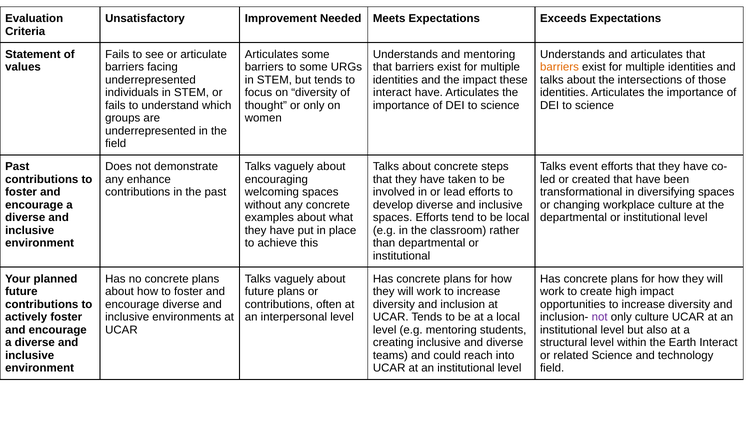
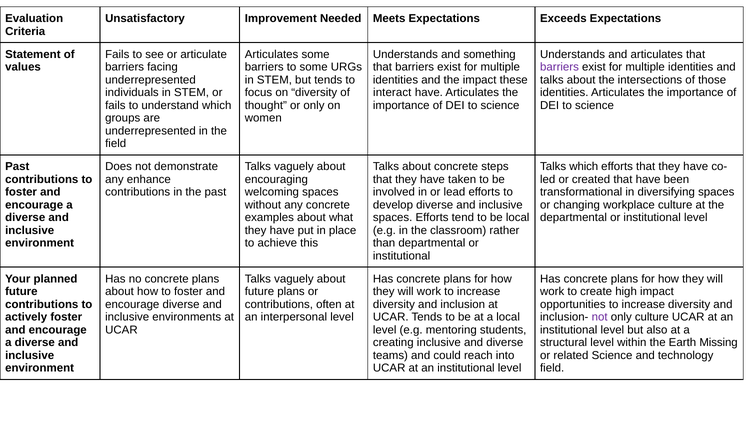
and mentoring: mentoring -> something
barriers at (559, 67) colour: orange -> purple
Talks event: event -> which
Earth Interact: Interact -> Missing
